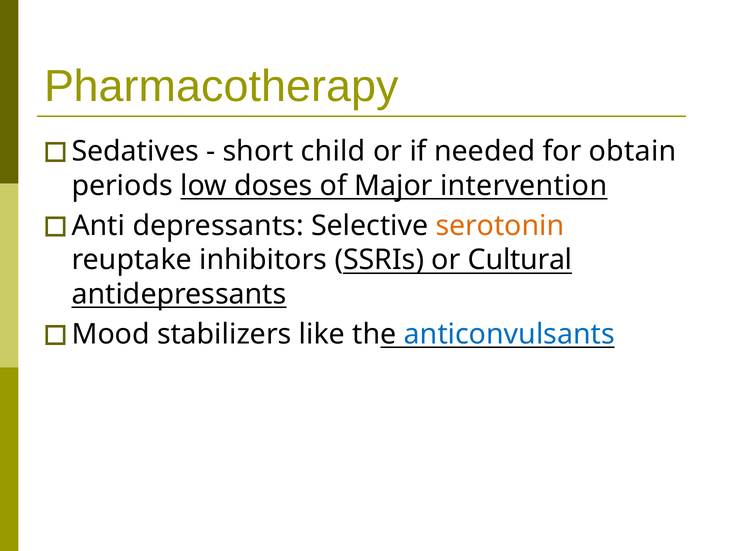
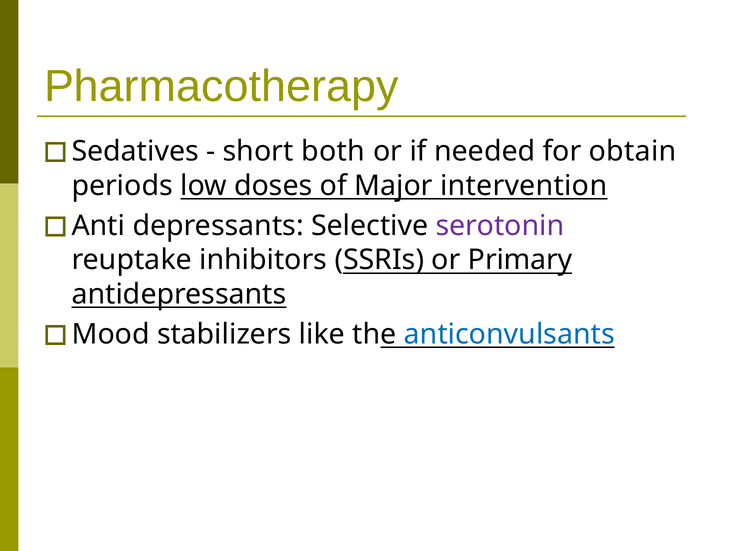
child: child -> both
serotonin colour: orange -> purple
Cultural: Cultural -> Primary
